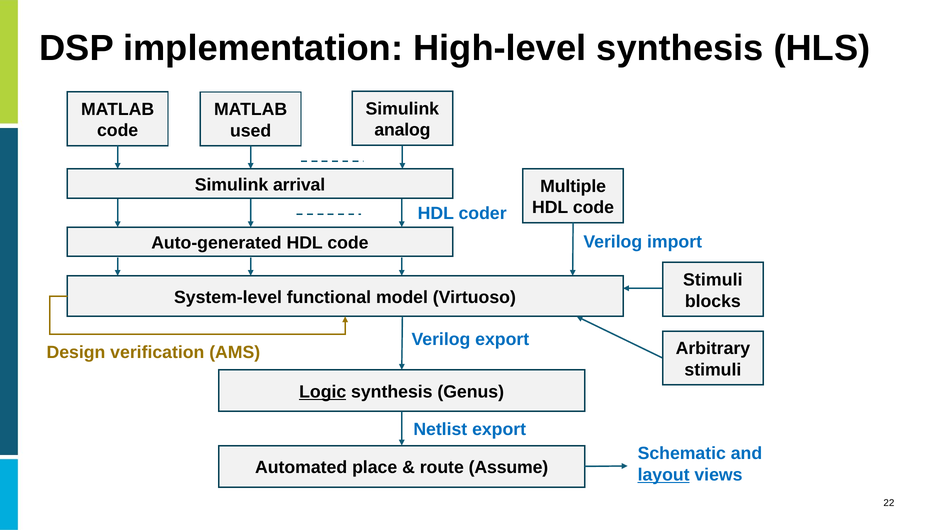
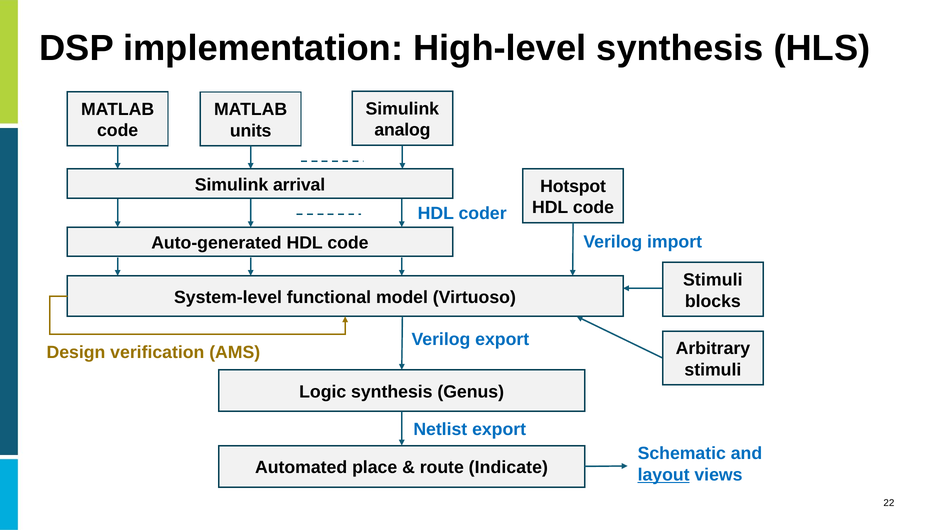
used: used -> units
Multiple: Multiple -> Hotspot
Logic underline: present -> none
Assume: Assume -> Indicate
